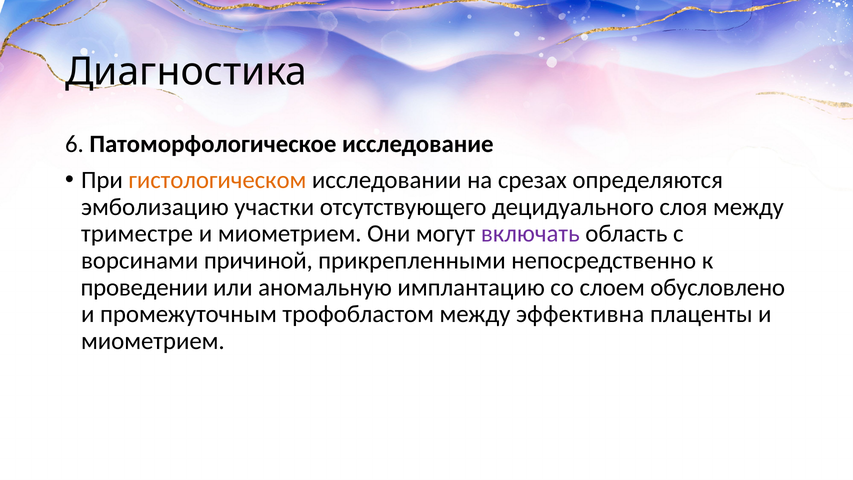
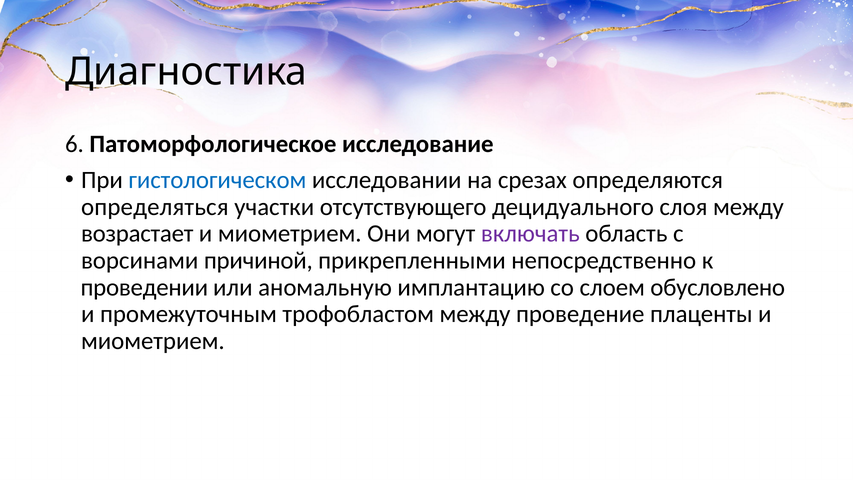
гистологическом colour: orange -> blue
эмболизацию: эмболизацию -> определяться
триместре: триместре -> возрастает
эффективна: эффективна -> проведение
